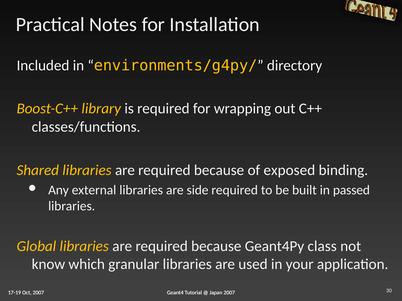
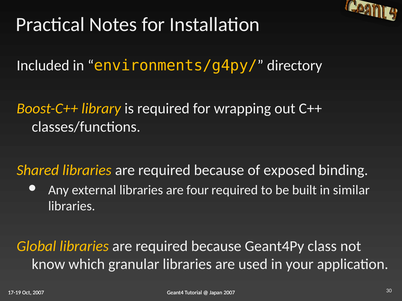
side: side -> four
passed: passed -> similar
